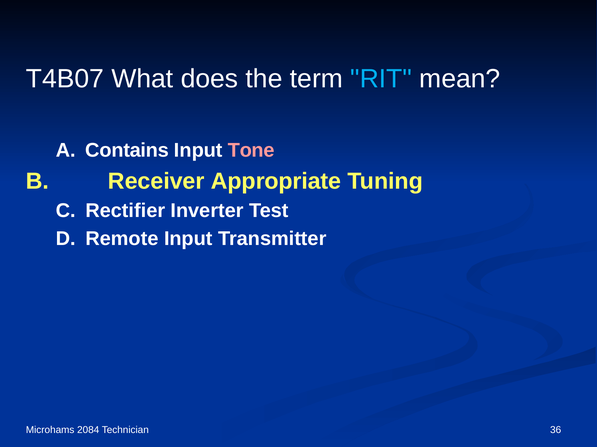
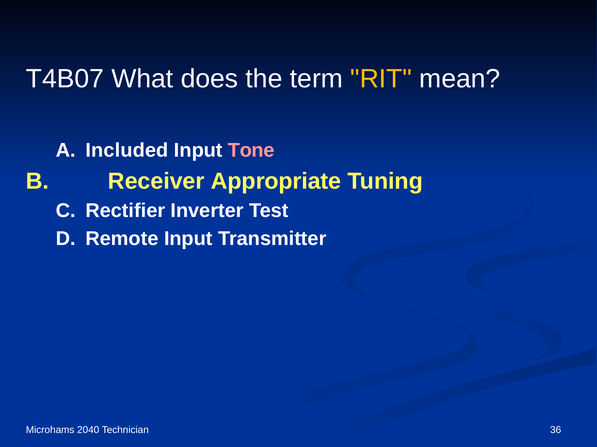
RIT colour: light blue -> yellow
Contains: Contains -> Included
2084: 2084 -> 2040
